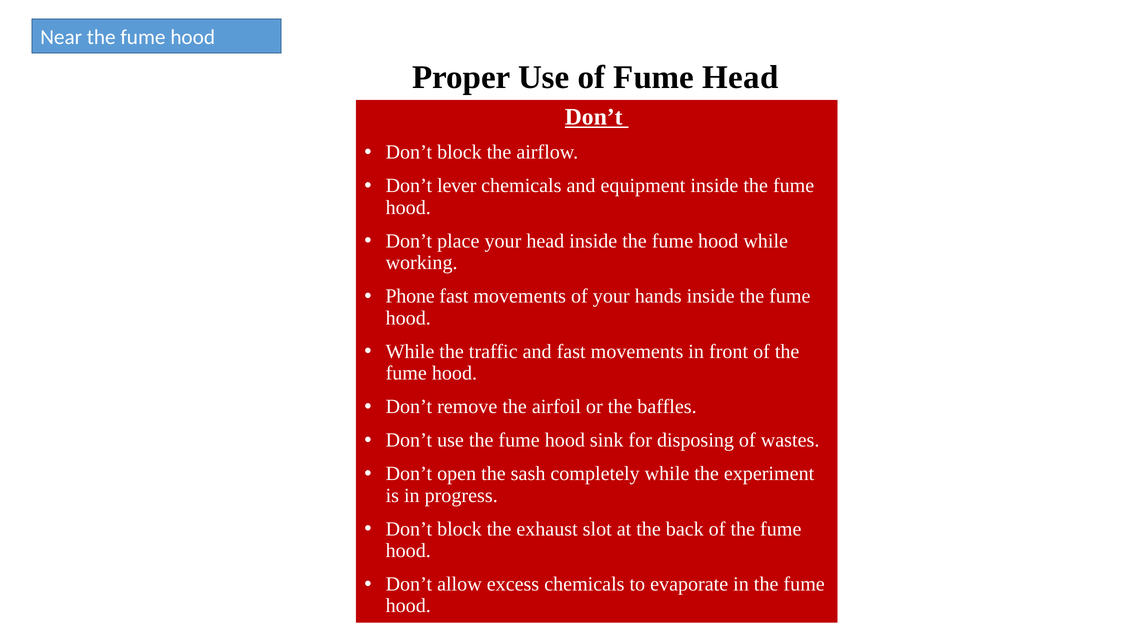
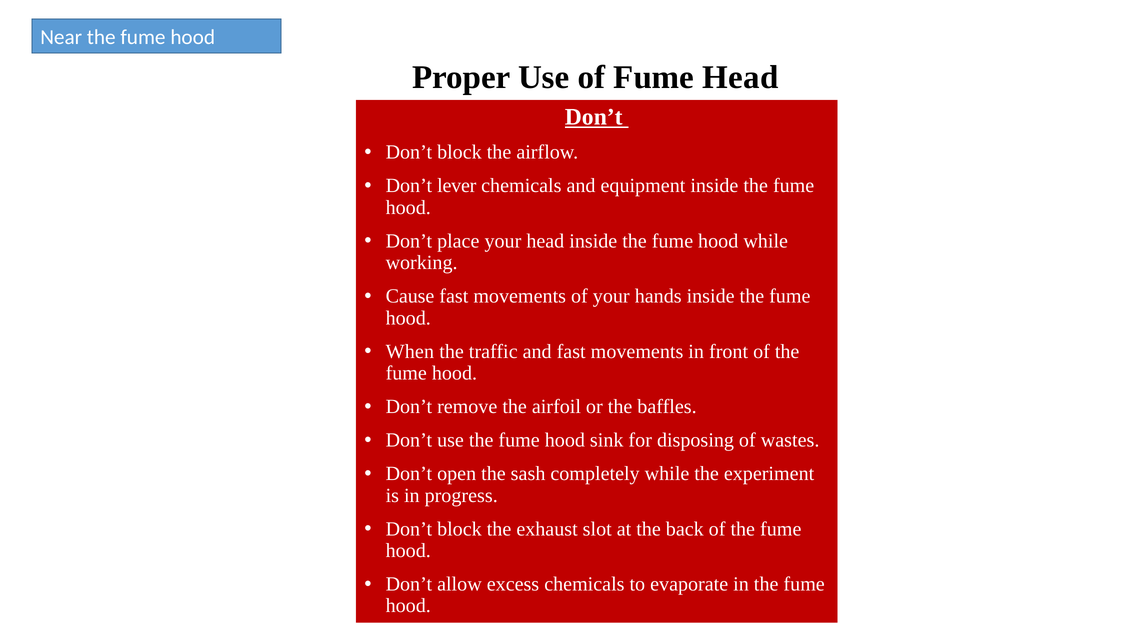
Phone: Phone -> Cause
While at (410, 351): While -> When
